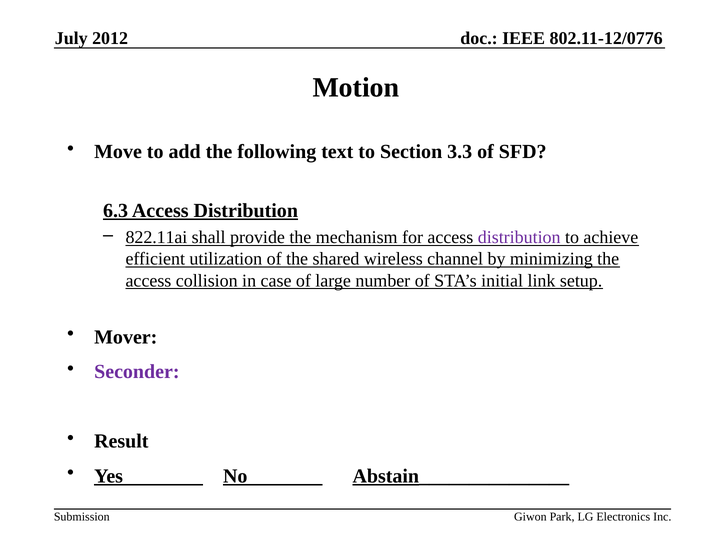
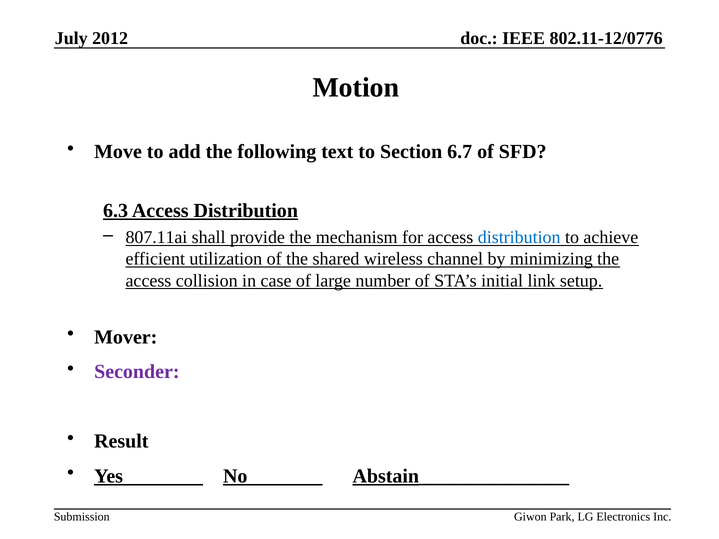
3.3: 3.3 -> 6.7
822.11ai: 822.11ai -> 807.11ai
distribution at (519, 238) colour: purple -> blue
